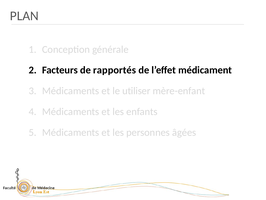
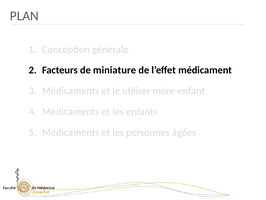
rapportés: rapportés -> miniature
